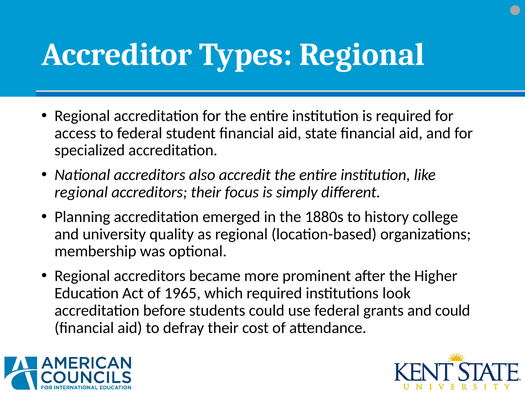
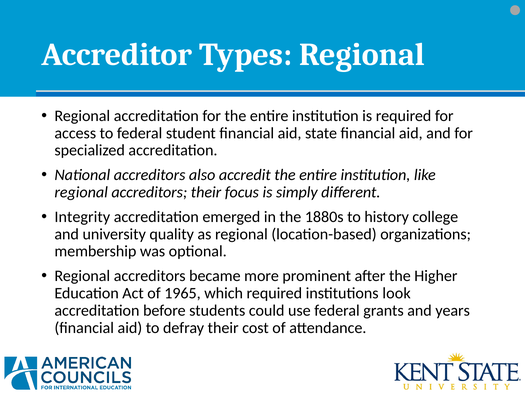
Planning: Planning -> Integrity
and could: could -> years
